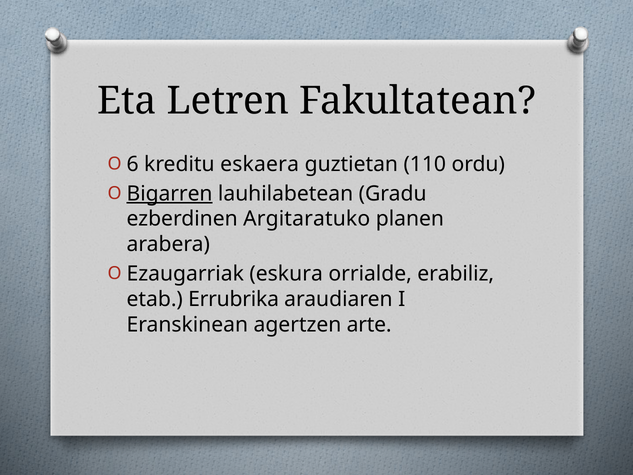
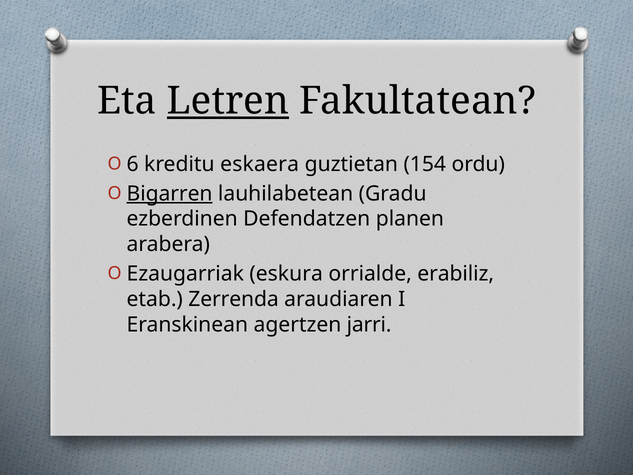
Letren underline: none -> present
110: 110 -> 154
Argitaratuko: Argitaratuko -> Defendatzen
Errubrika: Errubrika -> Zerrenda
arte: arte -> jarri
